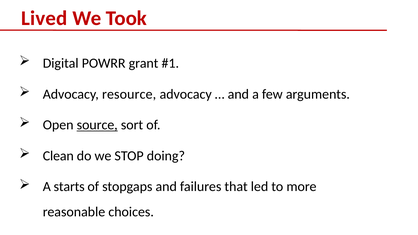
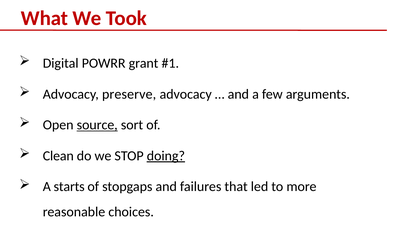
Lived: Lived -> What
resource: resource -> preserve
doing underline: none -> present
